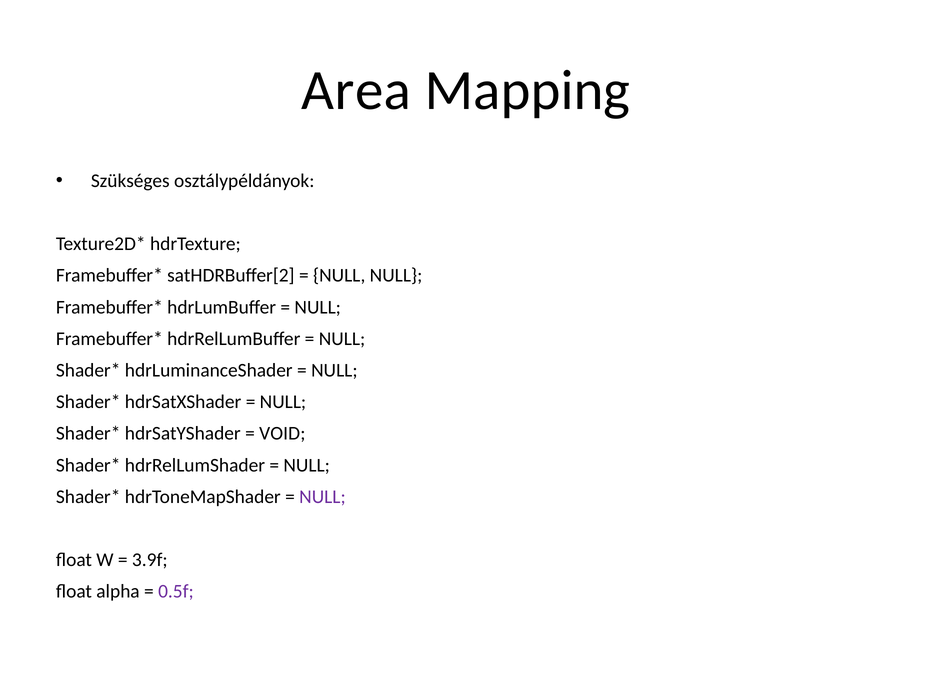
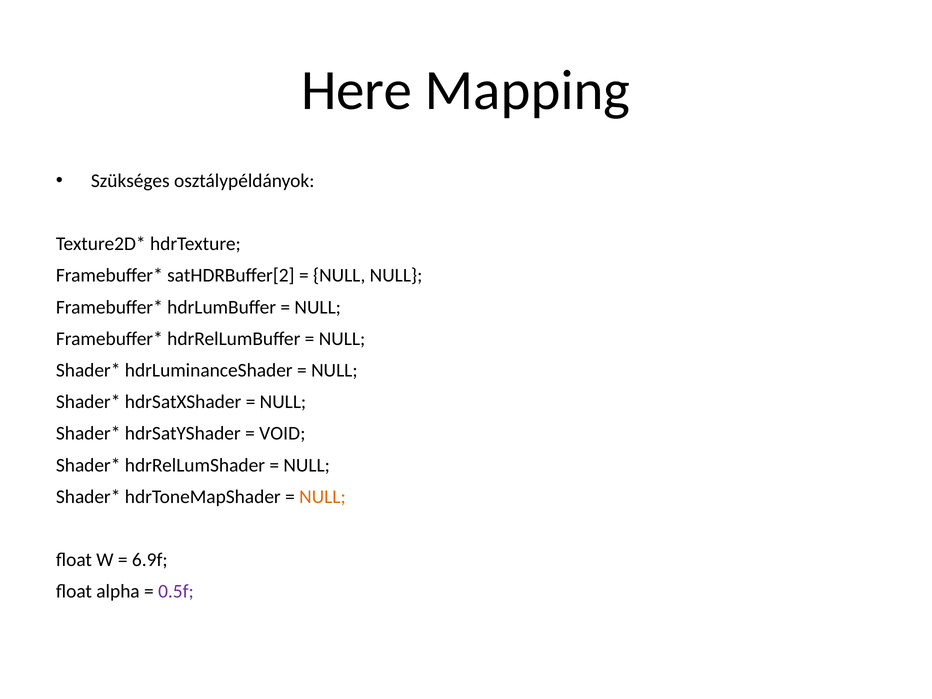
Area: Area -> Here
NULL at (322, 497) colour: purple -> orange
3.9f: 3.9f -> 6.9f
